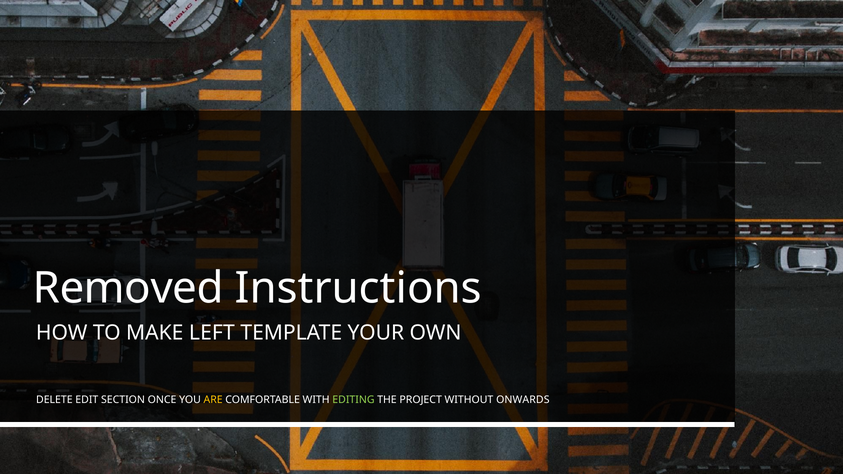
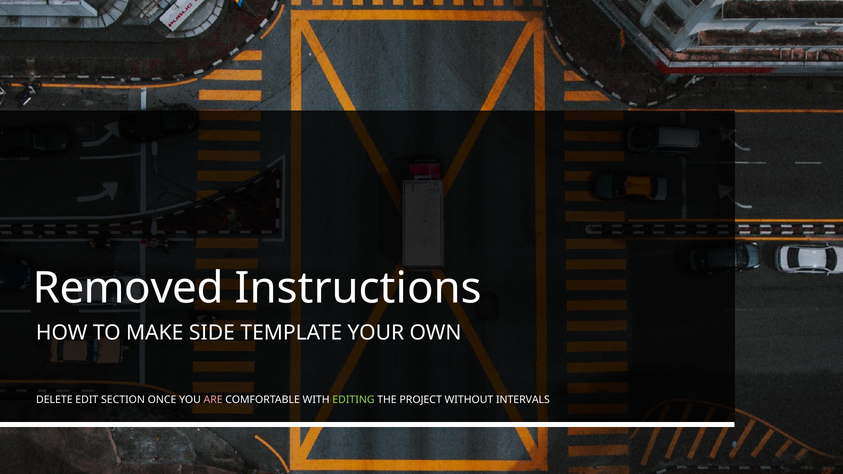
LEFT: LEFT -> SIDE
ARE colour: yellow -> pink
ONWARDS: ONWARDS -> INTERVALS
